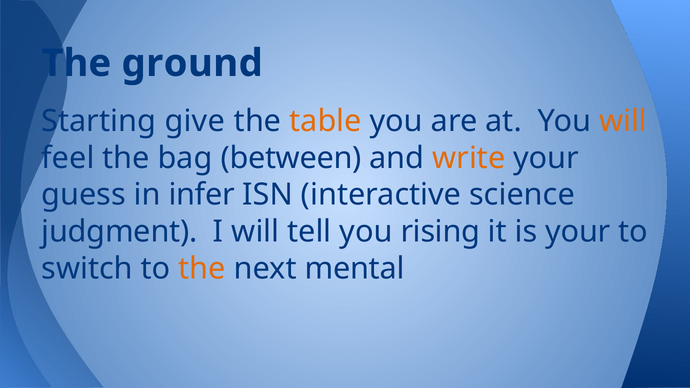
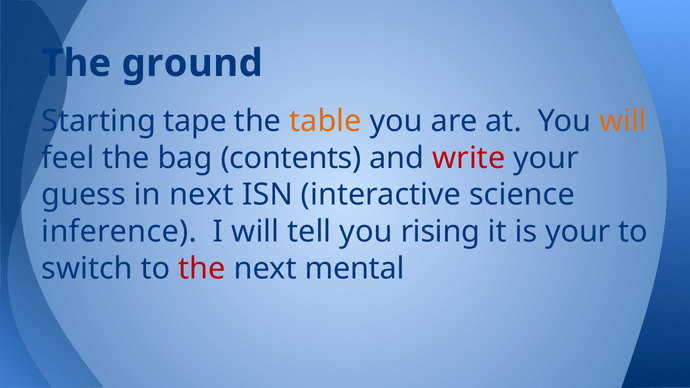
give: give -> tape
between: between -> contents
write colour: orange -> red
in infer: infer -> next
judgment: judgment -> inference
the at (202, 269) colour: orange -> red
